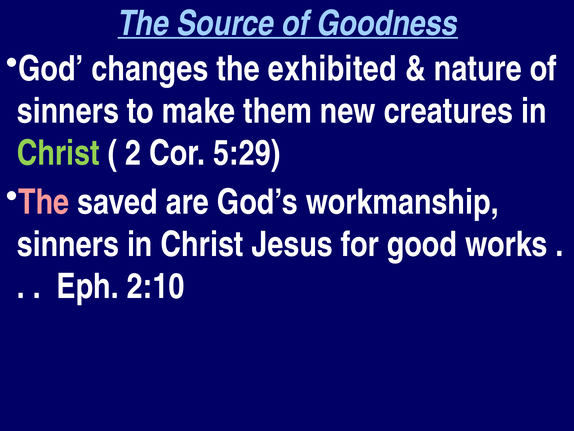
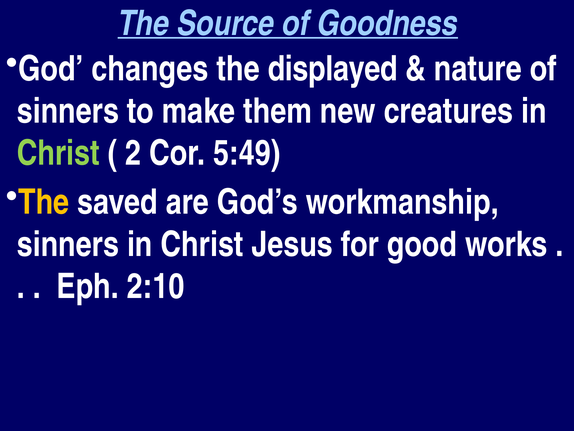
exhibited: exhibited -> displayed
5:29: 5:29 -> 5:49
The at (44, 202) colour: pink -> yellow
